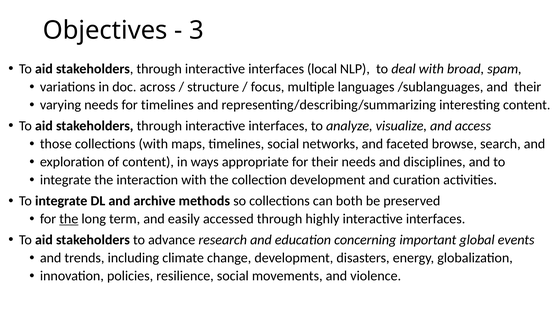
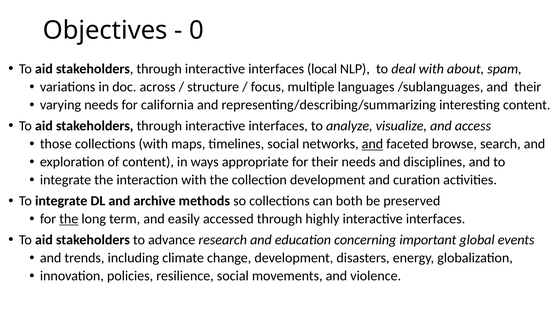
3: 3 -> 0
broad: broad -> about
for timelines: timelines -> california
and at (372, 144) underline: none -> present
